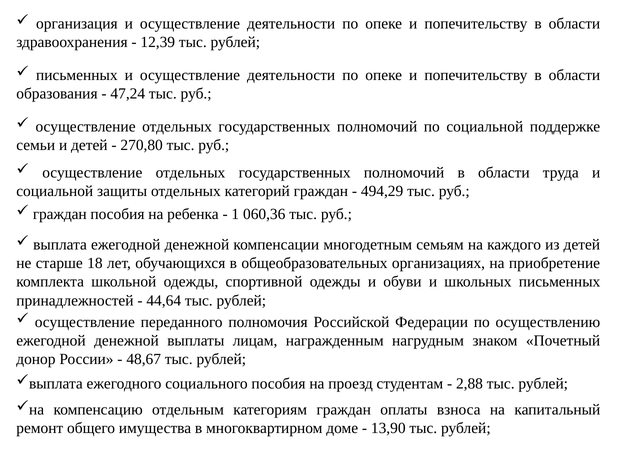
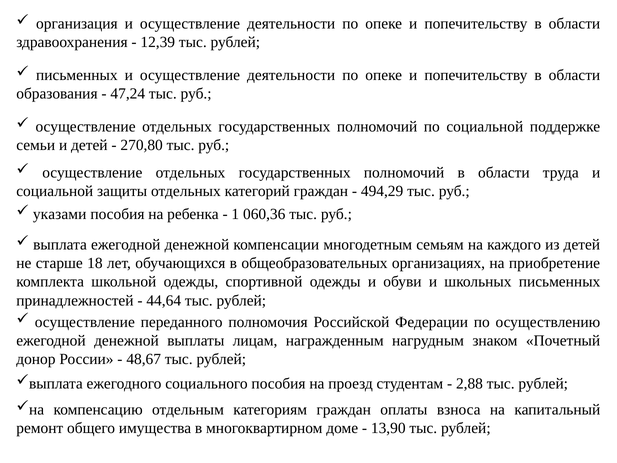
граждан at (60, 214): граждан -> указами
